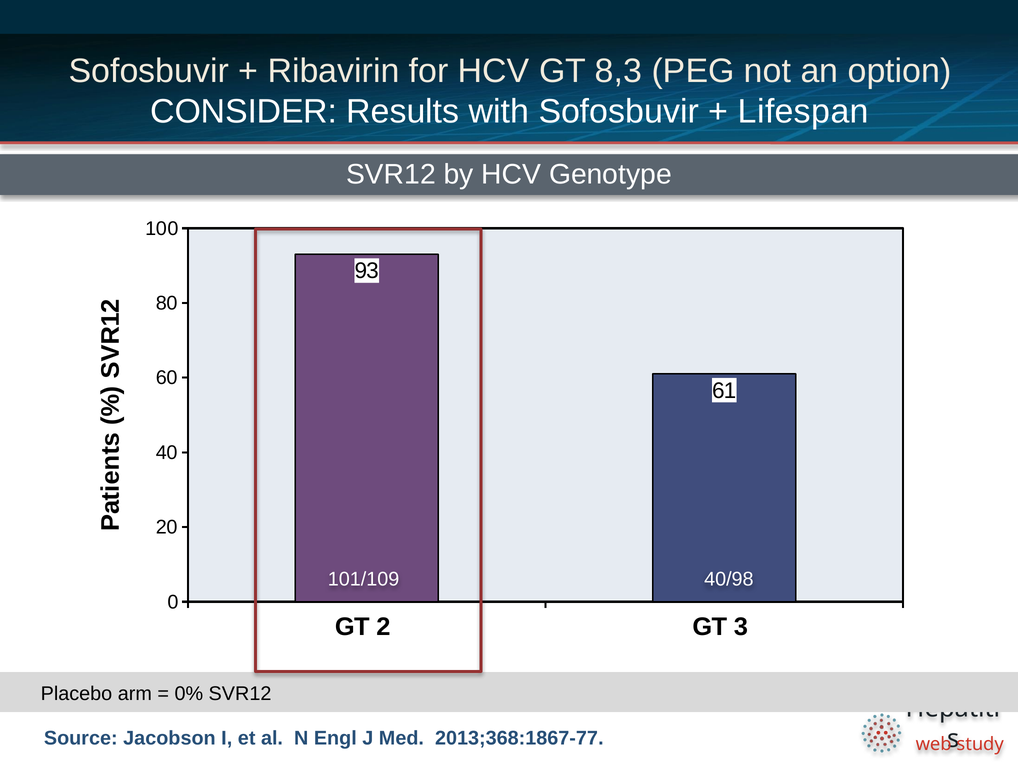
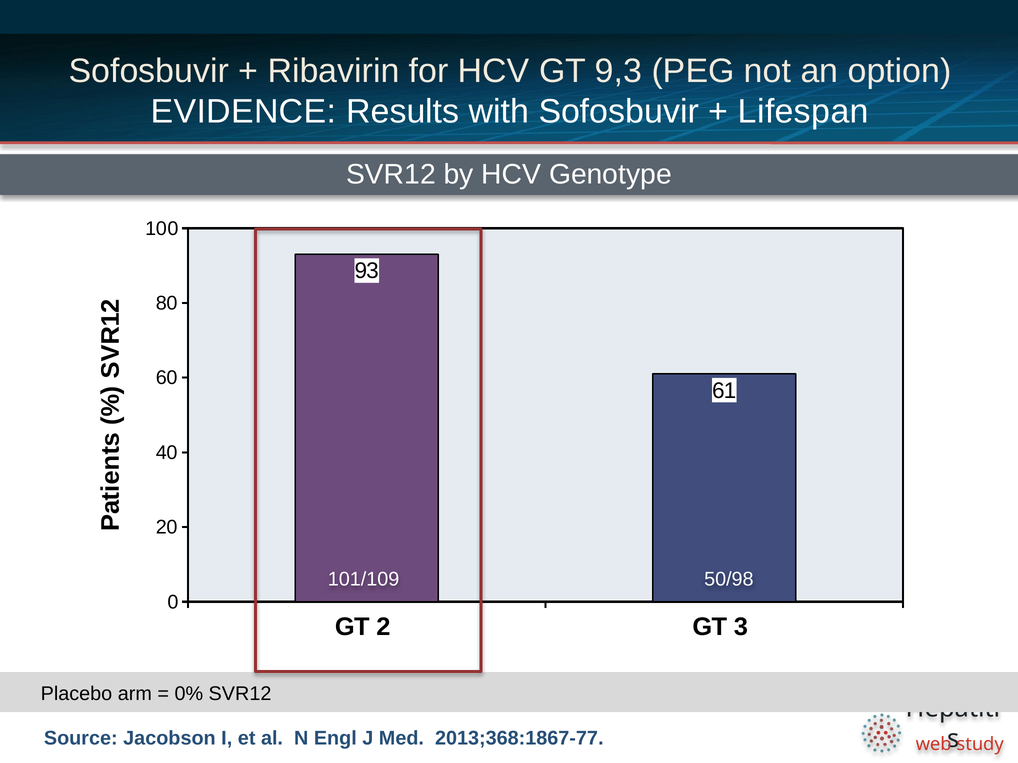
8,3: 8,3 -> 9,3
CONSIDER: CONSIDER -> EVIDENCE
40/98: 40/98 -> 50/98
